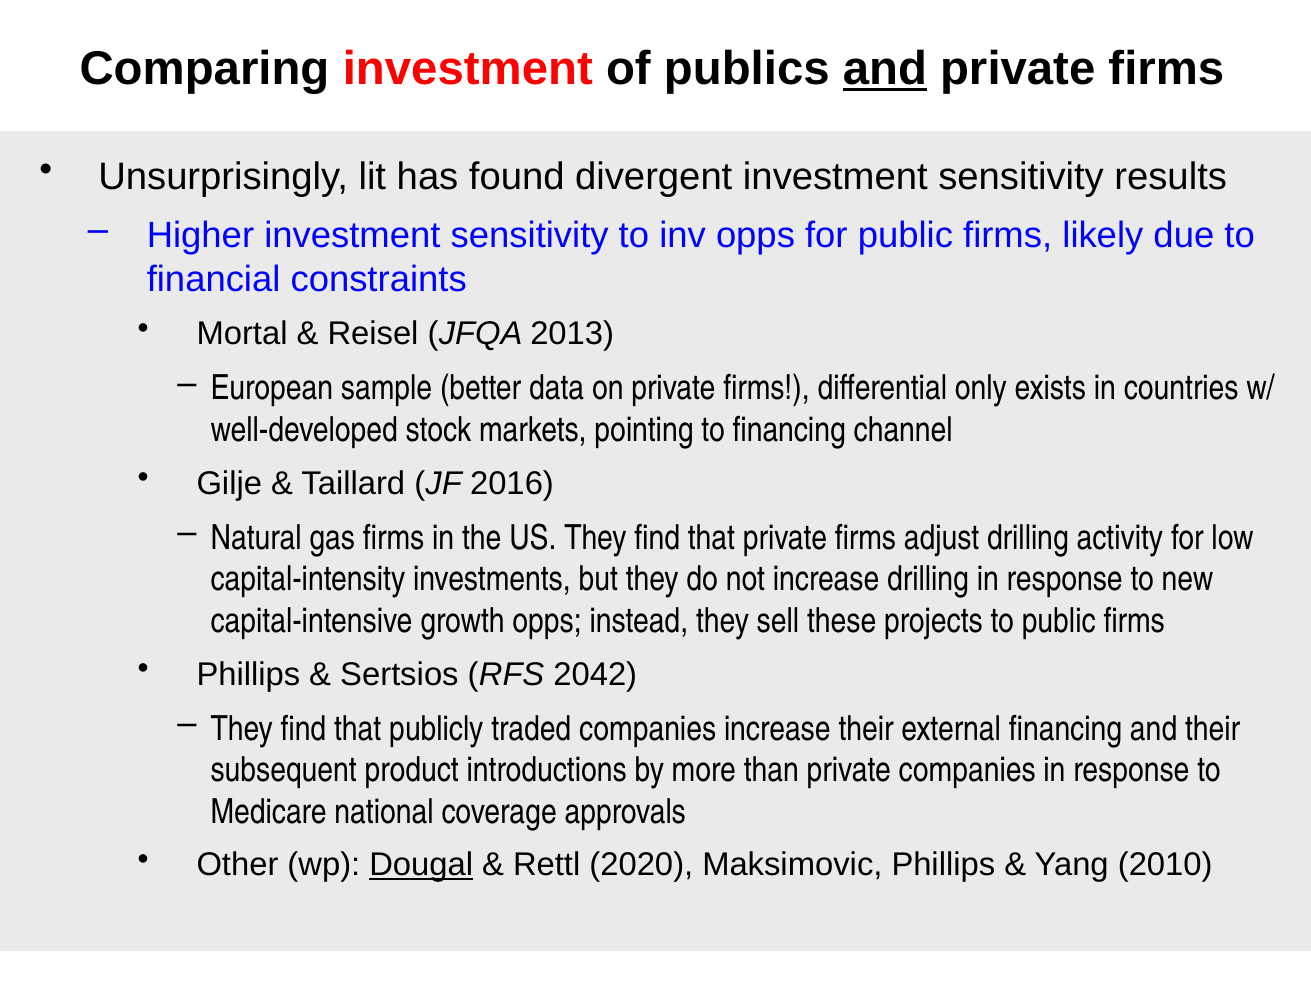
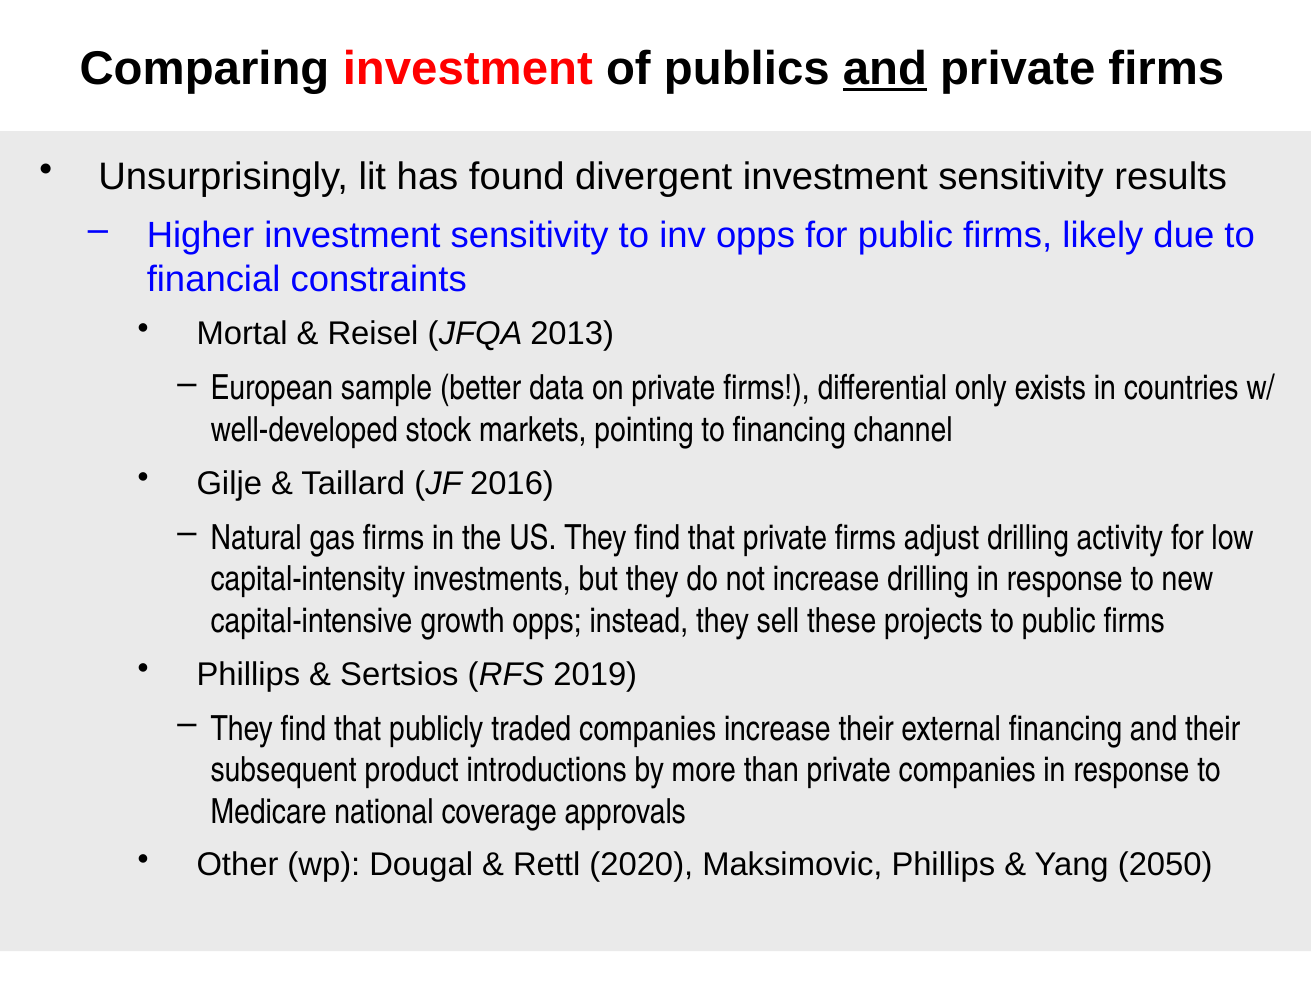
2042: 2042 -> 2019
Dougal underline: present -> none
2010: 2010 -> 2050
